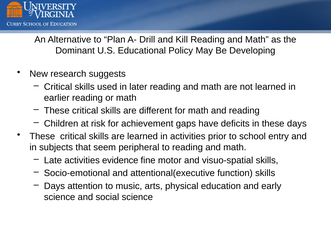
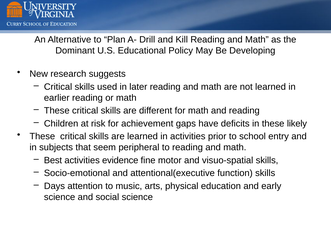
these days: days -> likely
Late: Late -> Best
